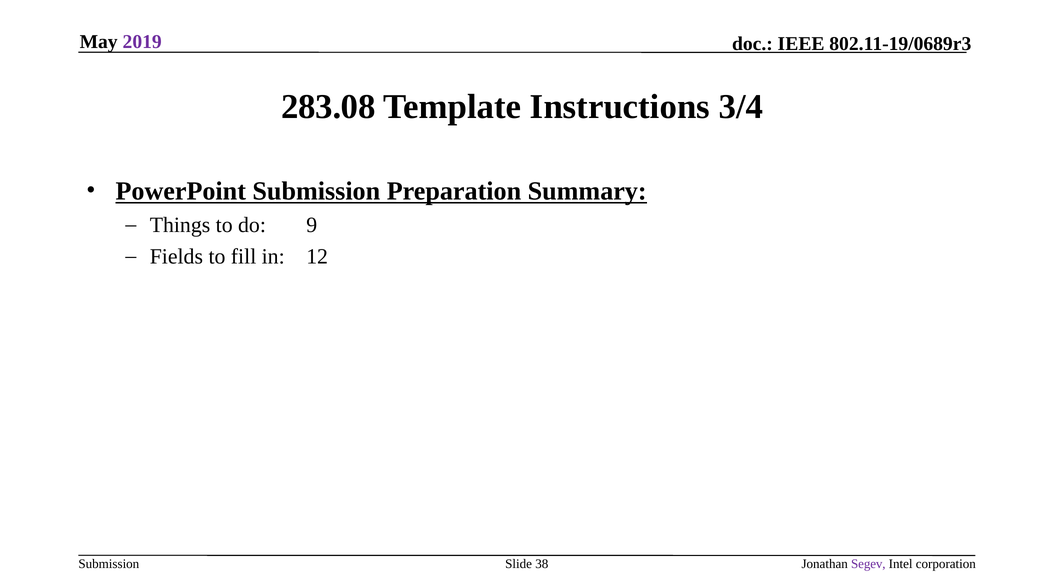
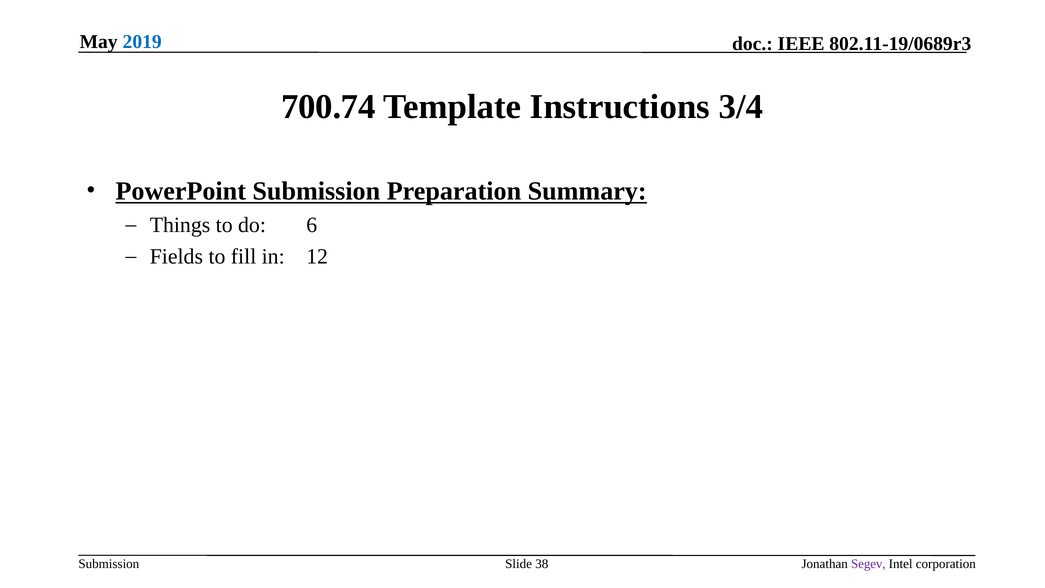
2019 colour: purple -> blue
283.08: 283.08 -> 700.74
9: 9 -> 6
